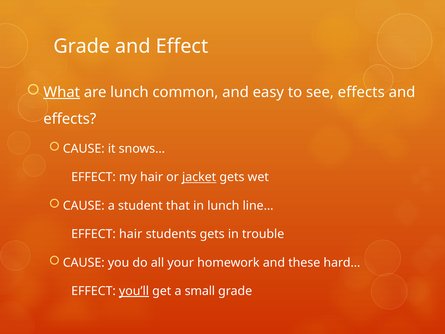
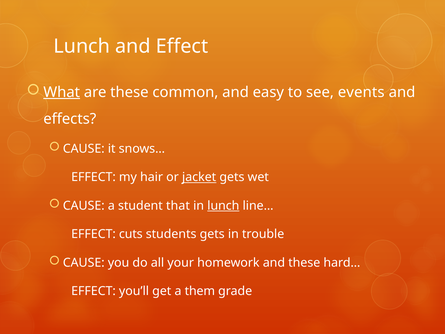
Grade at (82, 46): Grade -> Lunch
are lunch: lunch -> these
see effects: effects -> events
lunch at (223, 206) underline: none -> present
EFFECT hair: hair -> cuts
you’ll underline: present -> none
small: small -> them
